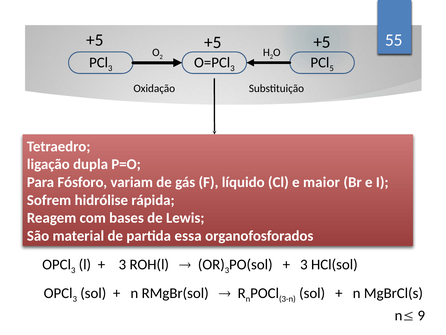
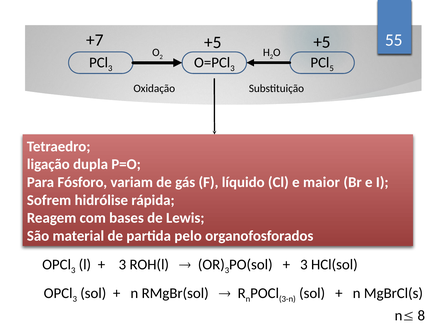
+5 at (95, 40): +5 -> +7
essa: essa -> pelo
9: 9 -> 8
